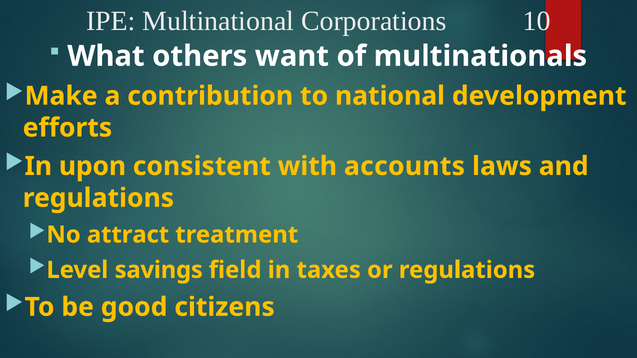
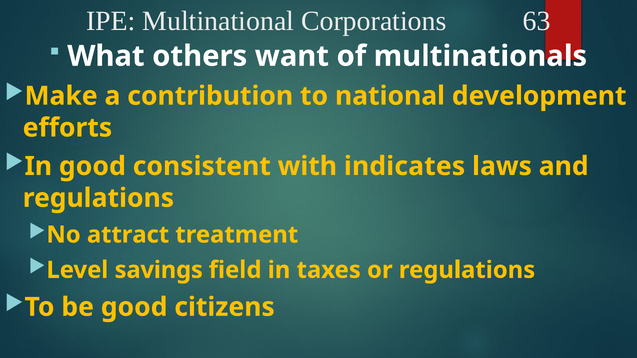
10: 10 -> 63
In upon: upon -> good
accounts: accounts -> indicates
